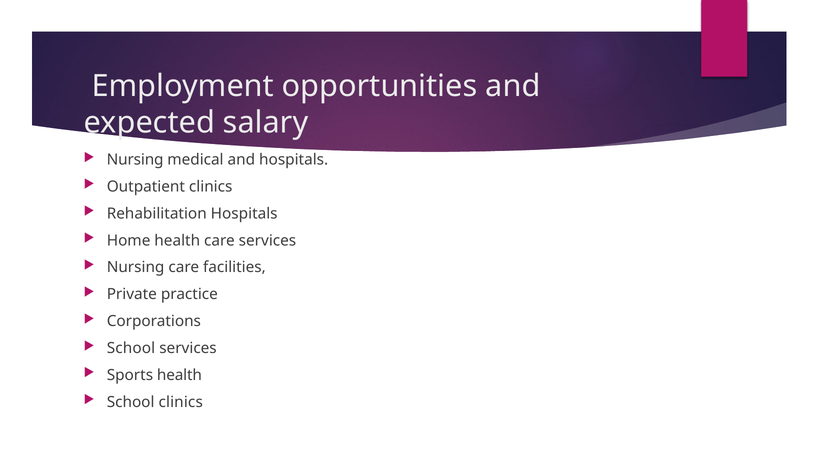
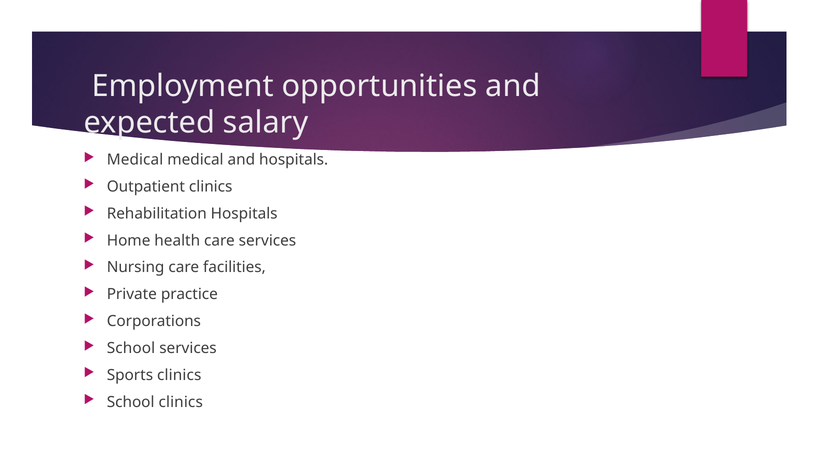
Nursing at (135, 160): Nursing -> Medical
Sports health: health -> clinics
